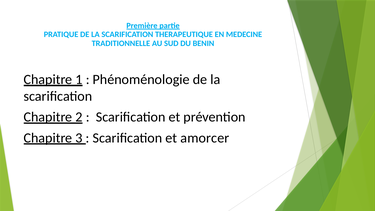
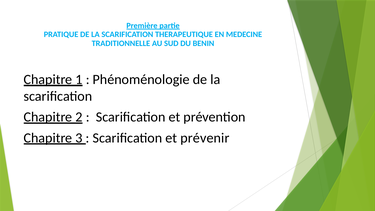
amorcer: amorcer -> prévenir
